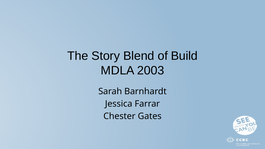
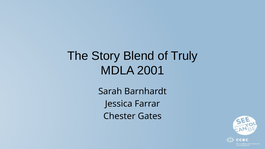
Build: Build -> Truly
2003: 2003 -> 2001
